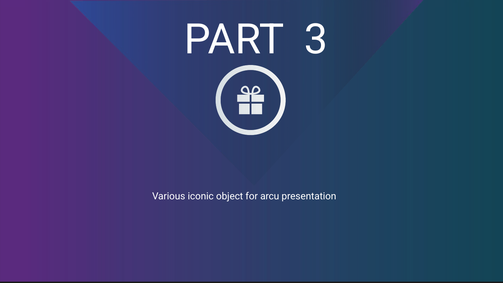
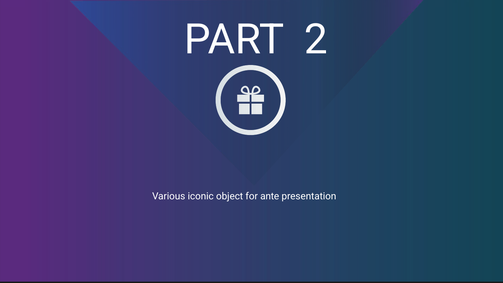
3: 3 -> 2
arcu: arcu -> ante
